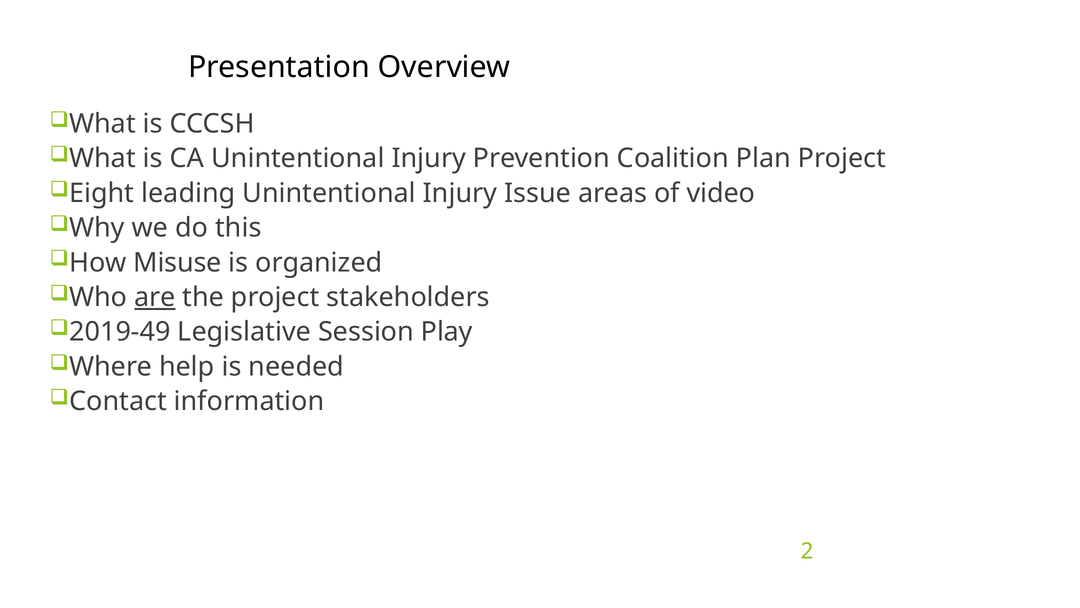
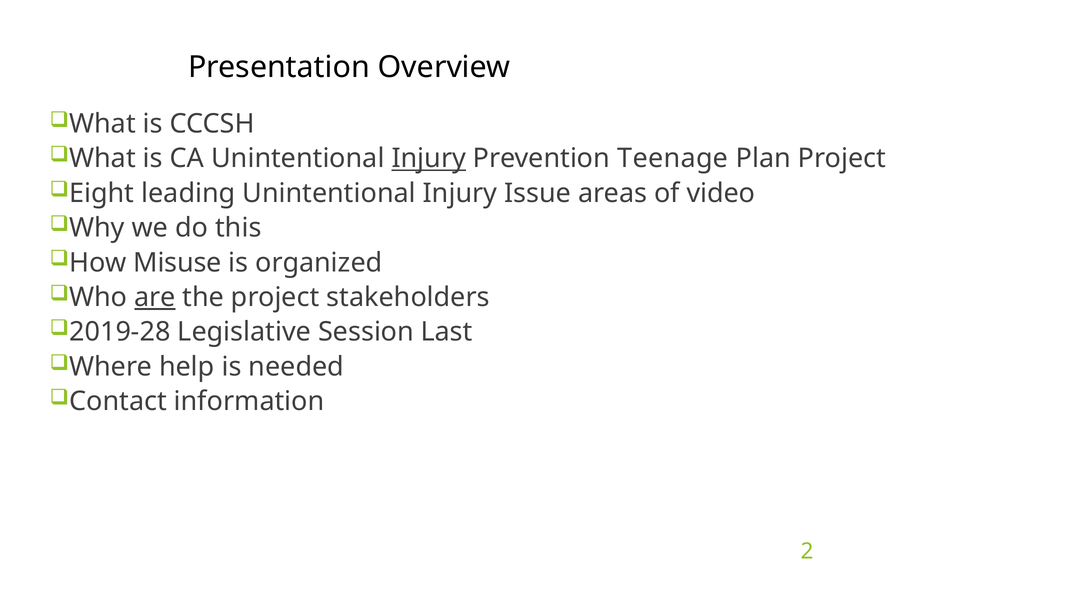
Injury at (429, 158) underline: none -> present
Coalition: Coalition -> Teenage
2019-49: 2019-49 -> 2019-28
Play: Play -> Last
